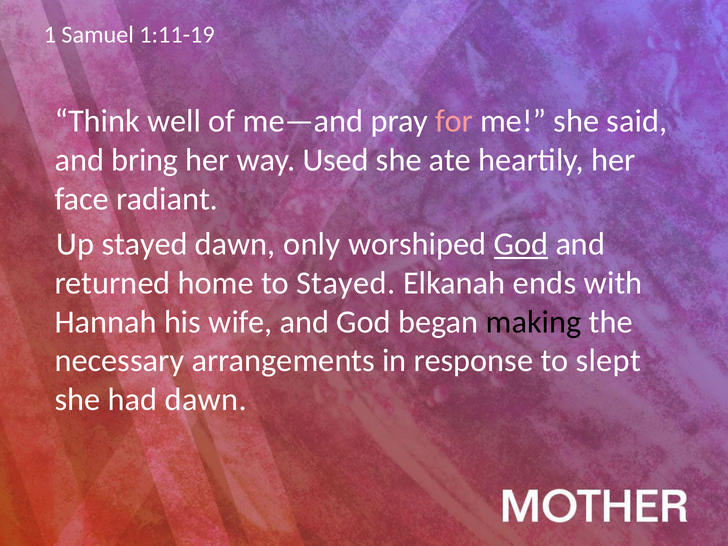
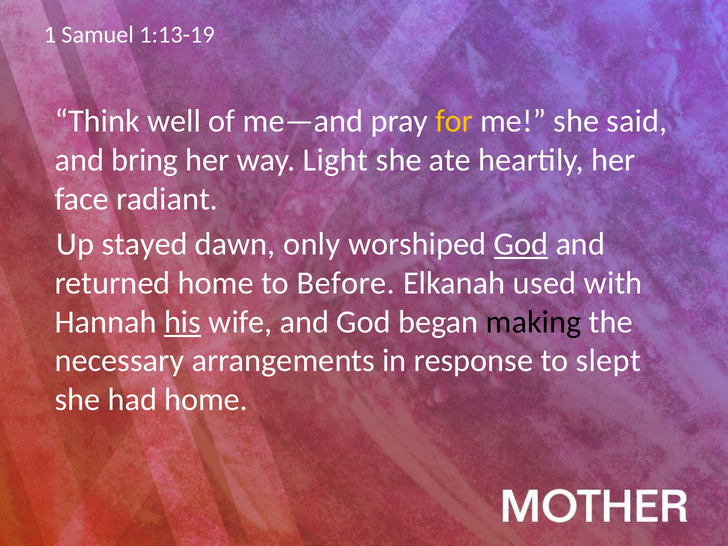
1:11-19: 1:11-19 -> 1:13-19
for colour: pink -> yellow
Used: Used -> Light
to Stayed: Stayed -> Before
ends: ends -> used
his underline: none -> present
had dawn: dawn -> home
